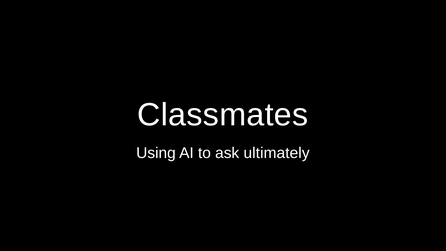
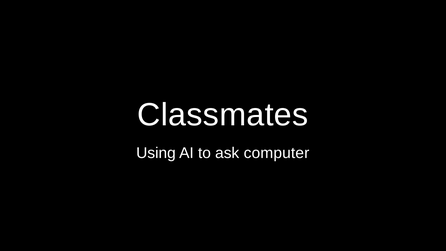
ultimately: ultimately -> computer
